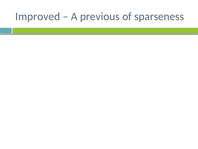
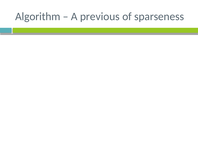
Improved: Improved -> Algorithm
